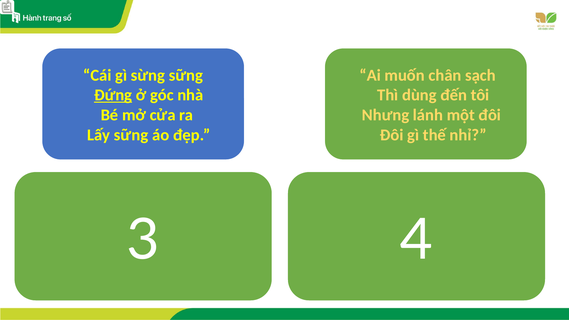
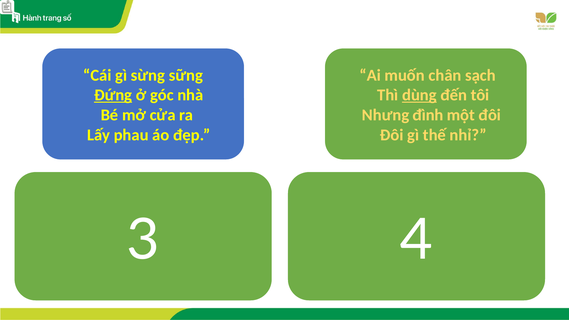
dùng underline: none -> present
Nhưng lánh: lánh -> đình
Lấy sững: sững -> phau
